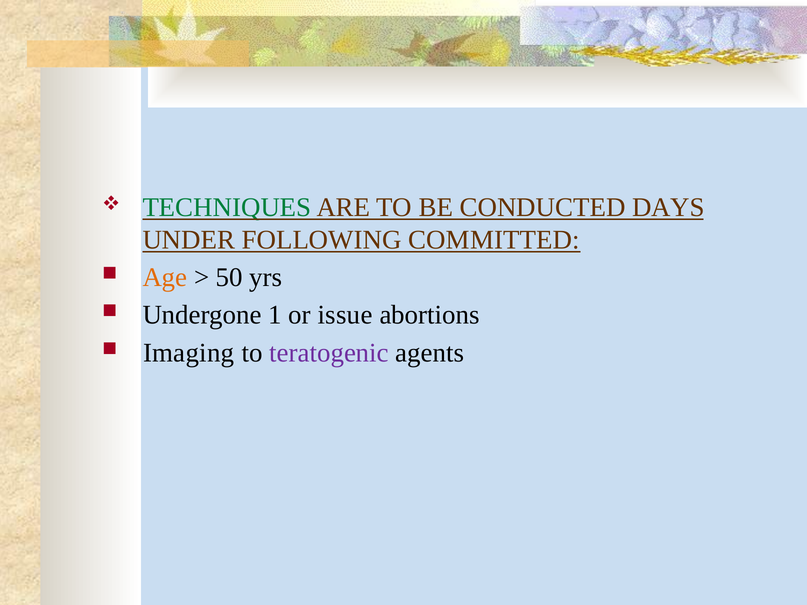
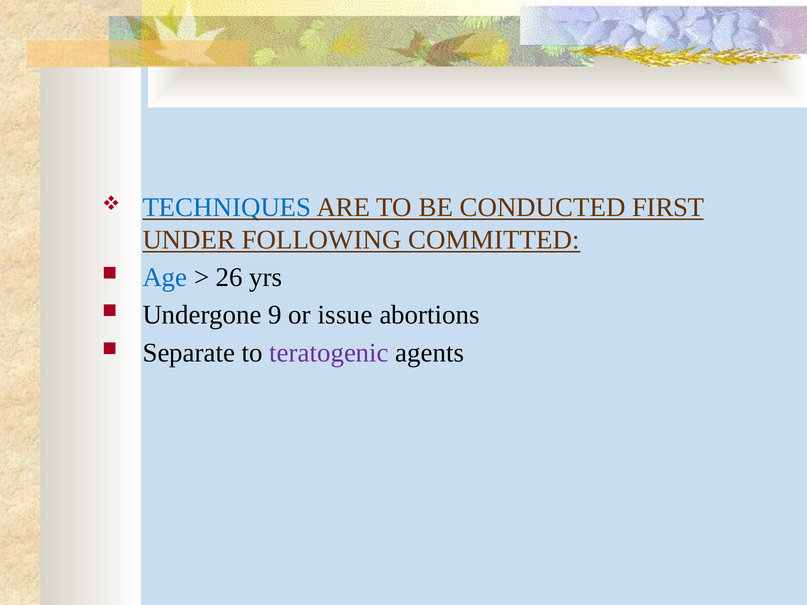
TECHNIQUES colour: green -> blue
DAYS: DAYS -> FIRST
Age colour: orange -> blue
50: 50 -> 26
1: 1 -> 9
Imaging: Imaging -> Separate
